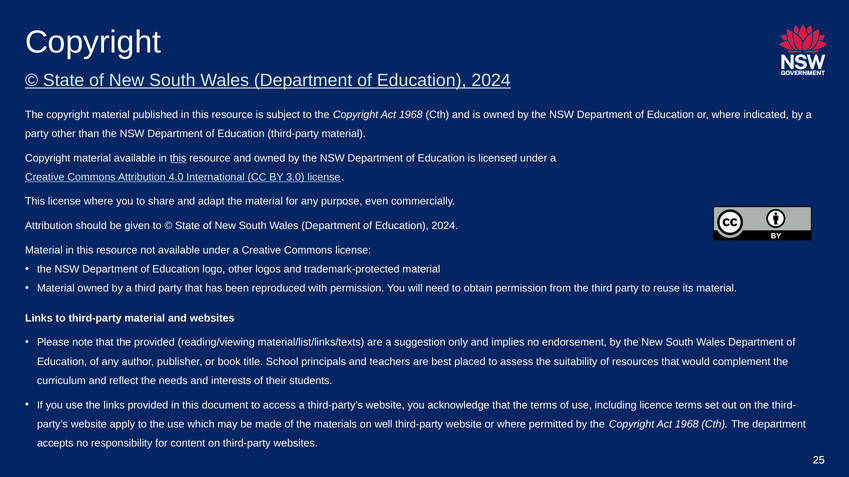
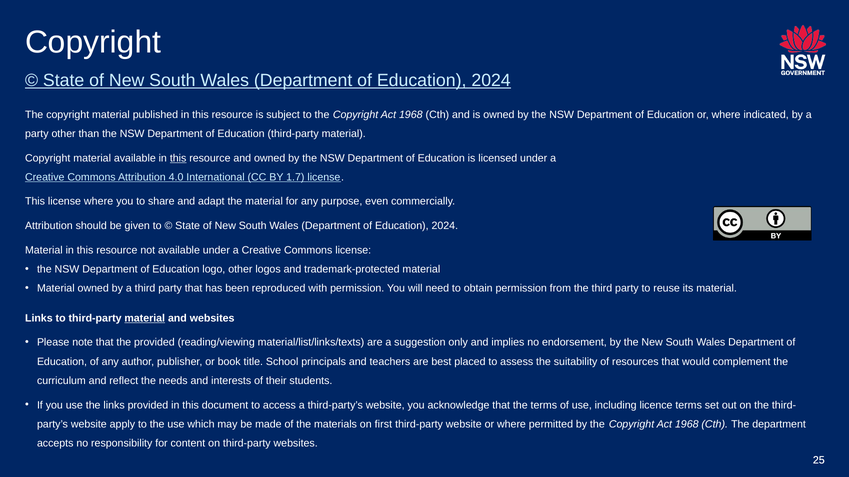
3.0: 3.0 -> 1.7
material at (145, 318) underline: none -> present
well: well -> first
